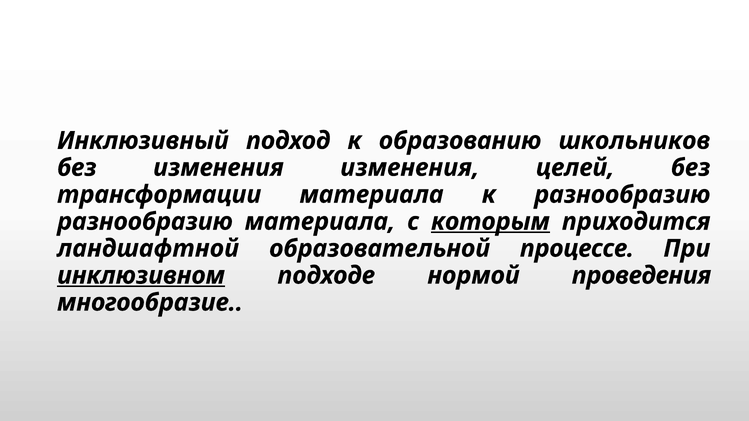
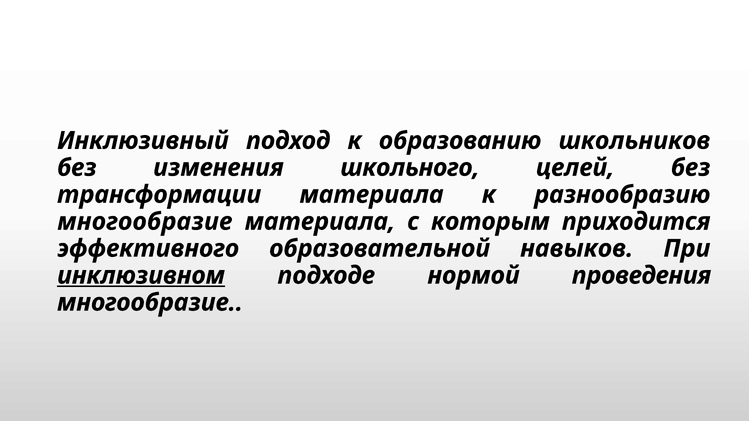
изменения изменения: изменения -> школьного
разнообразию at (145, 222): разнообразию -> многообразие
которым underline: present -> none
ландшафтной: ландшафтной -> эффективного
процессе: процессе -> навыков
